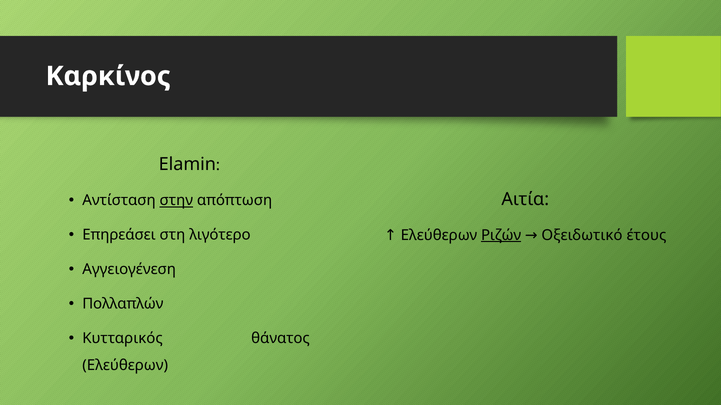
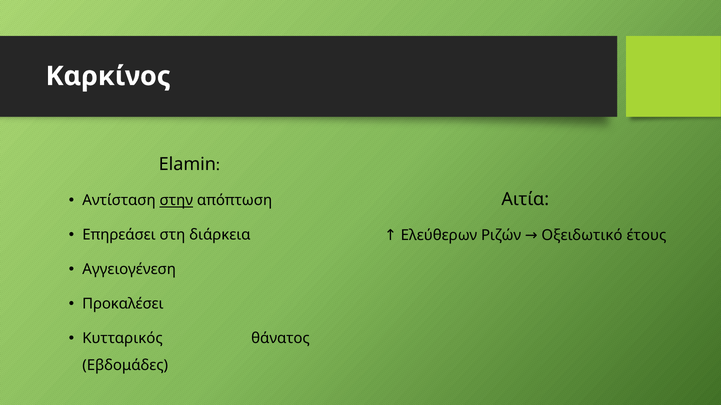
λιγότερο: λιγότερο -> διάρκεια
Ριζών underline: present -> none
Πολλαπλών: Πολλαπλών -> Προκαλέσει
Ελεύθερων at (125, 366): Ελεύθερων -> Εβδομάδες
